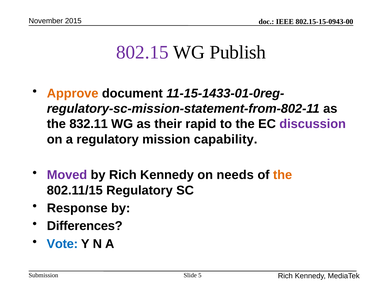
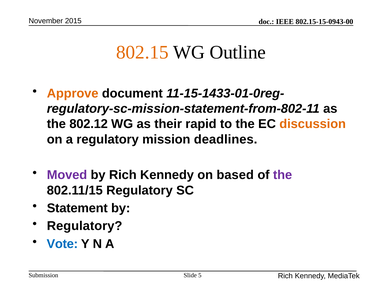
802.15 colour: purple -> orange
Publish: Publish -> Outline
832.11: 832.11 -> 802.12
discussion colour: purple -> orange
capability: capability -> deadlines
needs: needs -> based
the at (283, 175) colour: orange -> purple
Response: Response -> Statement
Differences at (85, 226): Differences -> Regulatory
